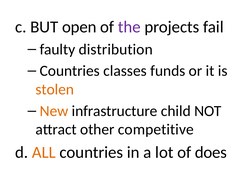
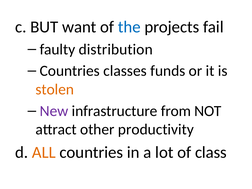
open: open -> want
the colour: purple -> blue
New colour: orange -> purple
child: child -> from
competitive: competitive -> productivity
does: does -> class
